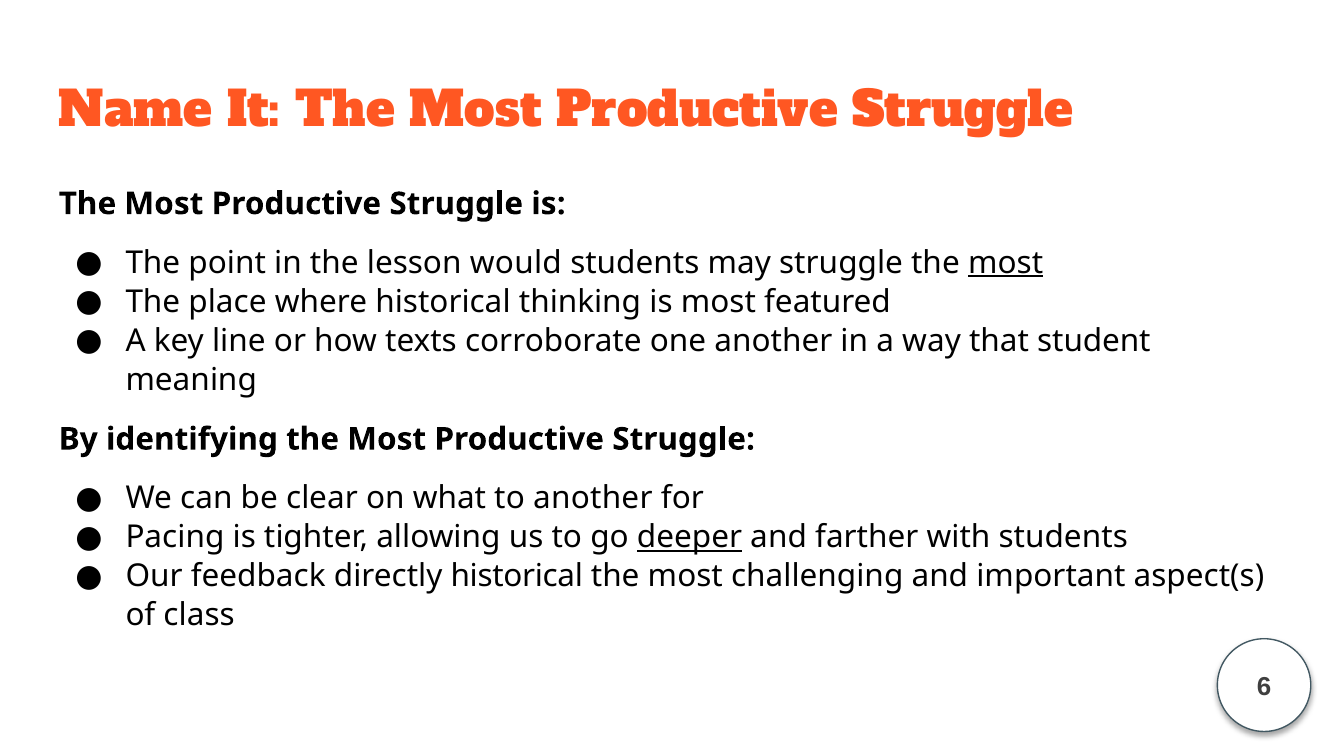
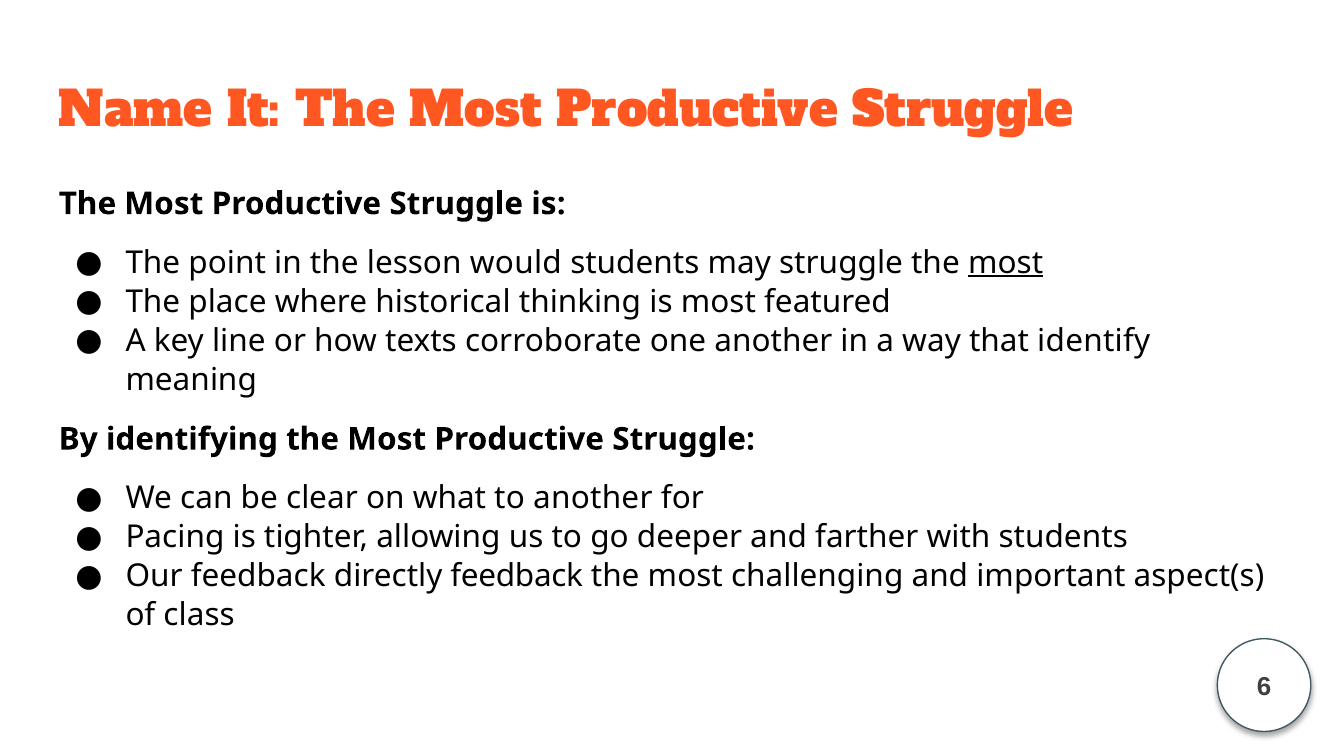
student: student -> identify
deeper underline: present -> none
directly historical: historical -> feedback
